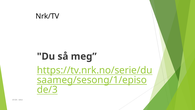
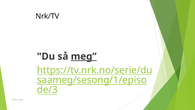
meg underline: none -> present
